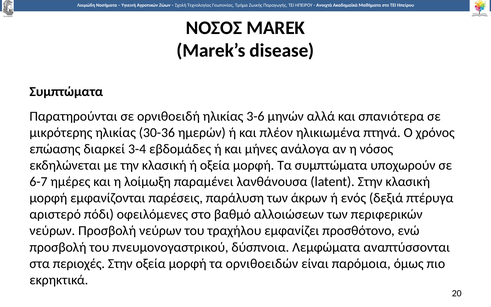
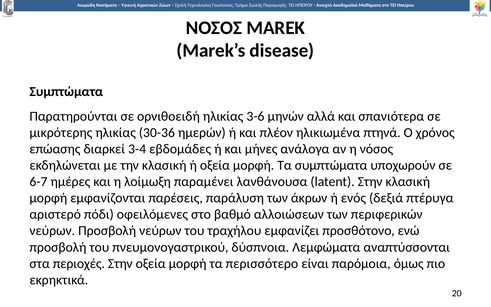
ορνιθοειδών: ορνιθοειδών -> περισσότερο
